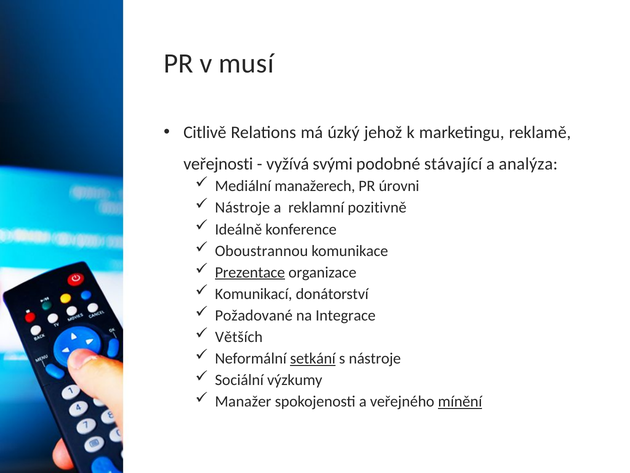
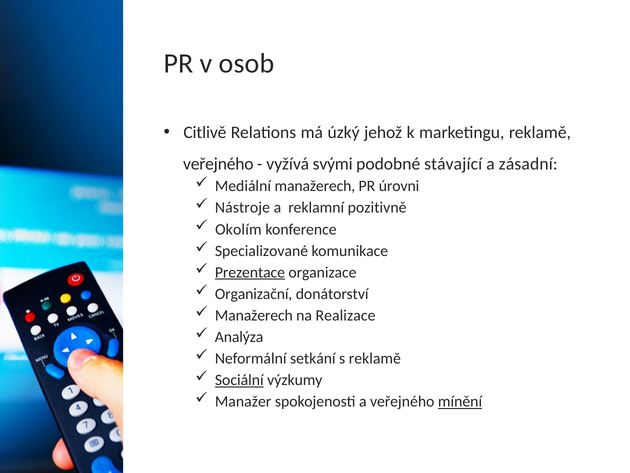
musí: musí -> osob
veřejnosti at (218, 164): veřejnosti -> veřejného
analýza: analýza -> zásadní
Ideálně: Ideálně -> Okolím
Oboustrannou: Oboustrannou -> Specializované
Komunikací: Komunikací -> Organizační
Požadované at (254, 315): Požadované -> Manažerech
Integrace: Integrace -> Realizace
Větších: Větších -> Analýza
setkání underline: present -> none
s nástroje: nástroje -> reklamě
Sociální underline: none -> present
